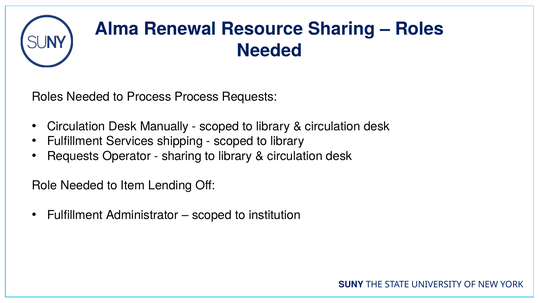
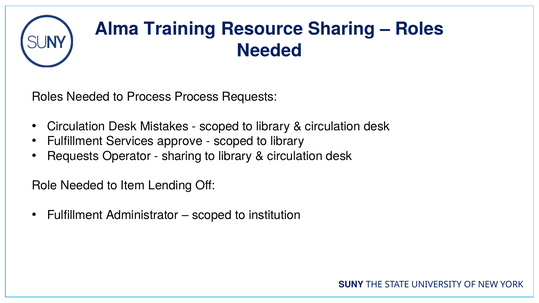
Renewal: Renewal -> Training
Manually: Manually -> Mistakes
shipping: shipping -> approve
